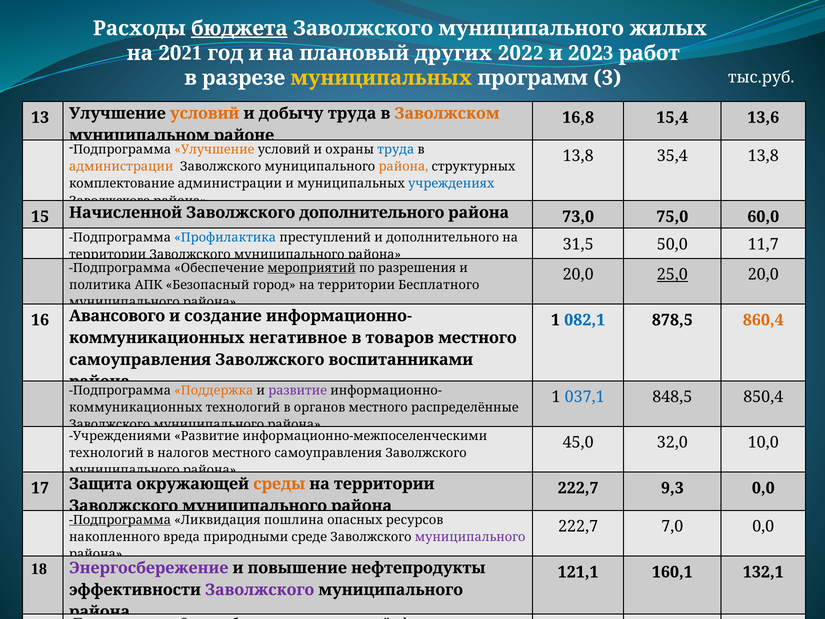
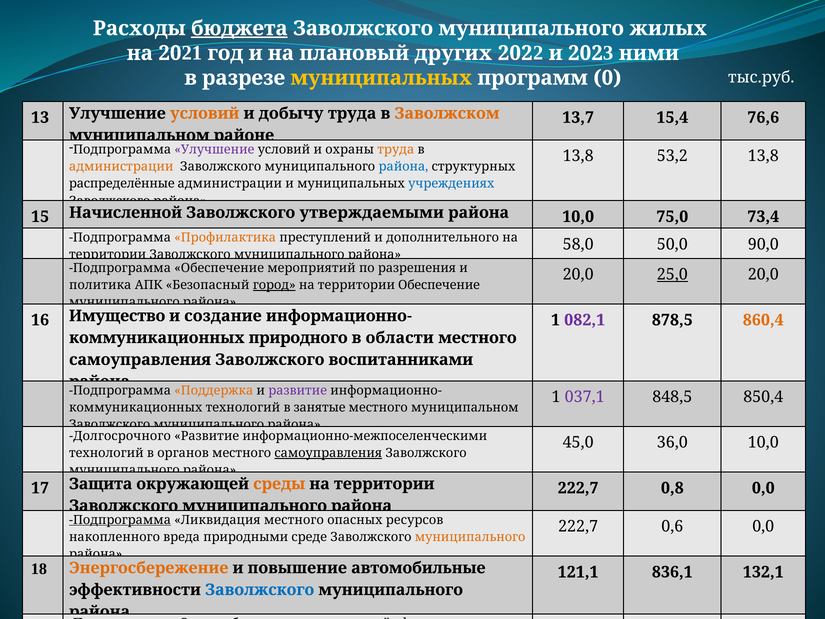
работ: работ -> ними
программ 3: 3 -> 0
16,8: 16,8 -> 13,7
13,6: 13,6 -> 76,6
Улучшение at (214, 149) colour: orange -> purple
труда at (396, 149) colour: blue -> orange
35,4: 35,4 -> 53,2
района at (403, 167) colour: orange -> blue
комплектование: комплектование -> распределённые
Заволжского дополнительного: дополнительного -> утверждаемыми
района 73,0: 73,0 -> 10,0
75,0 60,0: 60,0 -> 73,4
Профилактика colour: blue -> orange
31,5: 31,5 -> 58,0
11,7: 11,7 -> 90,0
мероприятий underline: present -> none
город underline: none -> present
территории Бесплатного: Бесплатного -> Обеспечение
Авансового: Авансового -> Имущество
082,1 colour: blue -> purple
негативное: негативное -> природного
товаров: товаров -> области
037,1 colour: blue -> purple
органов: органов -> занятые
местного распределённые: распределённые -> муниципальном
Учреждениями: Учреждениями -> Долгосрочного
32,0: 32,0 -> 36,0
налогов: налогов -> органов
самоуправления at (328, 453) underline: none -> present
9,3: 9,3 -> 0,8
Ликвидация пошлина: пошлина -> местного
7,0: 7,0 -> 0,6
муниципального at (470, 537) colour: purple -> orange
Энергосбережение at (149, 568) colour: purple -> orange
нефтепродукты: нефтепродукты -> автомобильные
160,1: 160,1 -> 836,1
Заволжского at (260, 590) colour: purple -> blue
